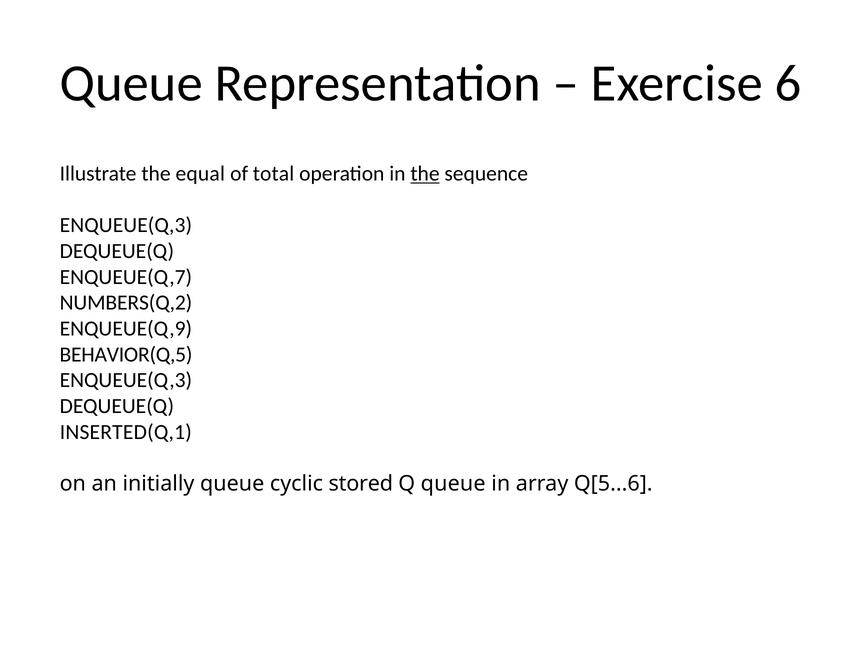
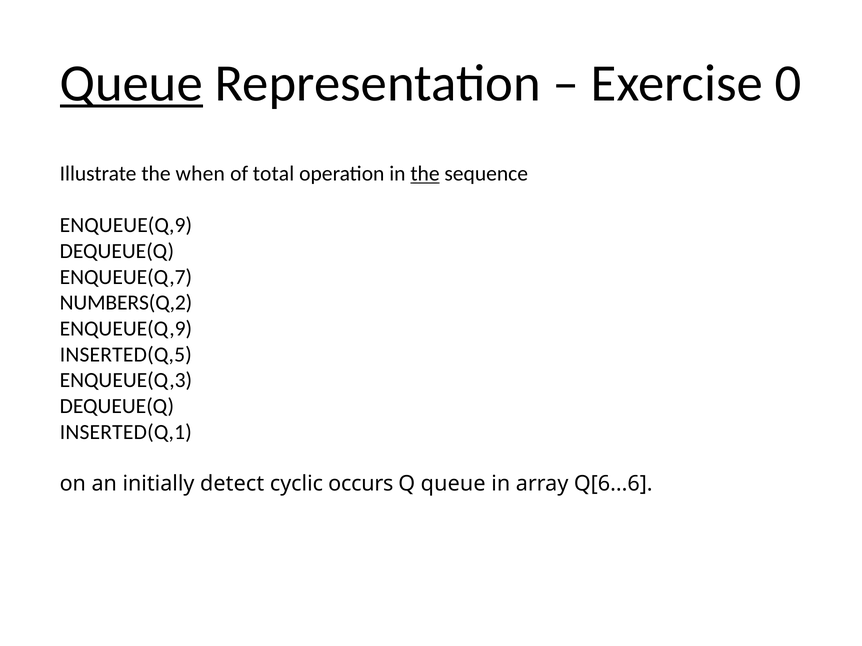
Queue at (131, 83) underline: none -> present
6: 6 -> 0
equal: equal -> when
ENQUEUE(Q,3 at (126, 226): ENQUEUE(Q,3 -> ENQUEUE(Q,9
BEHAVIOR(Q,5: BEHAVIOR(Q,5 -> INSERTED(Q,5
initially queue: queue -> detect
stored: stored -> occurs
Q[5...6: Q[5...6 -> Q[6...6
